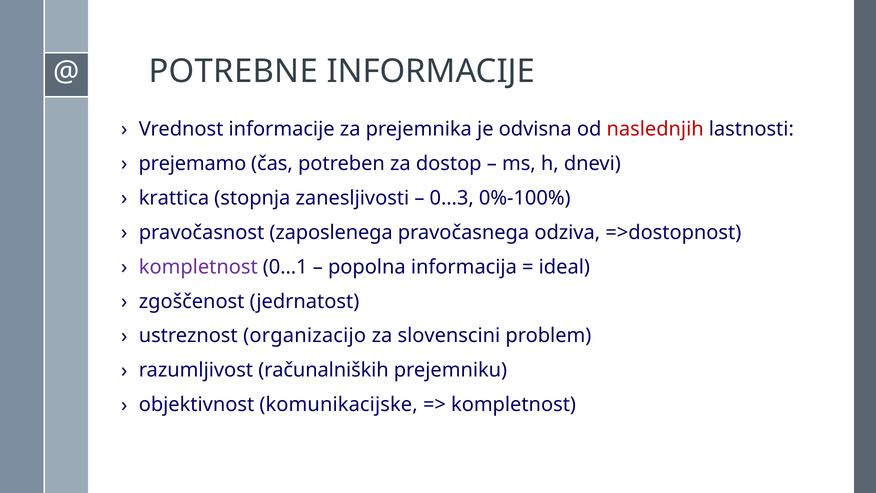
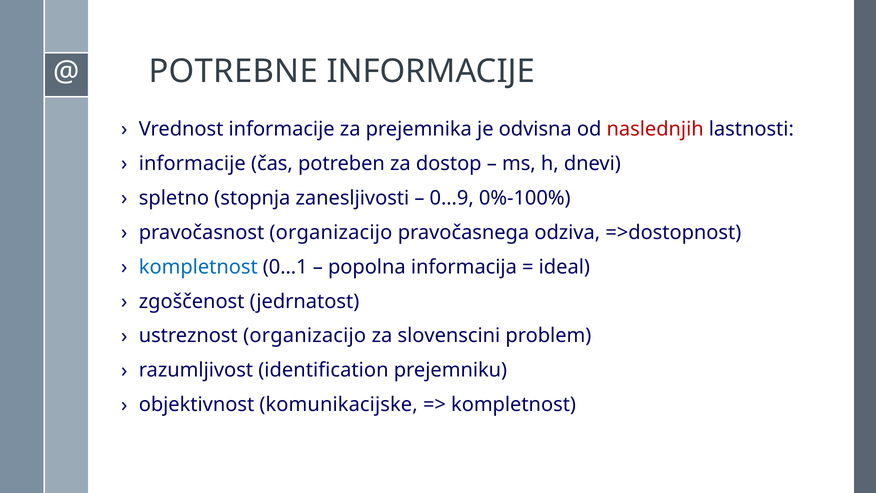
prejemamo at (192, 163): prejemamo -> informacije
krattica: krattica -> spletno
0…3: 0…3 -> 0…9
pravočasnost zaposlenega: zaposlenega -> organizacijo
kompletnost at (198, 267) colour: purple -> blue
računalniških: računalniških -> identification
